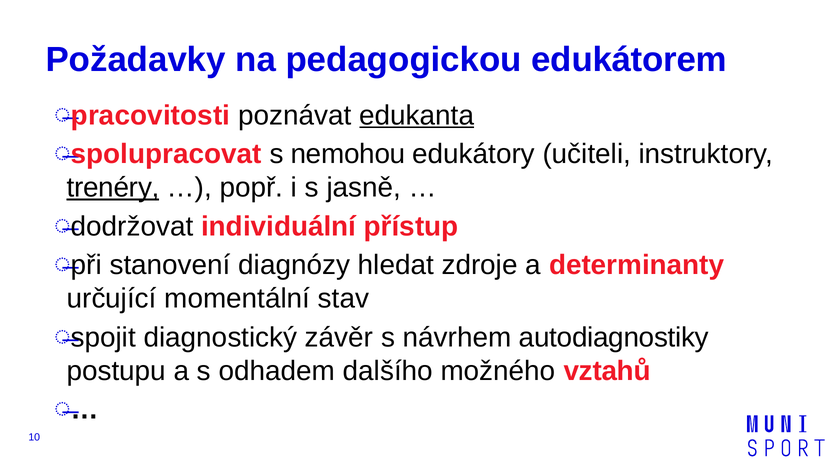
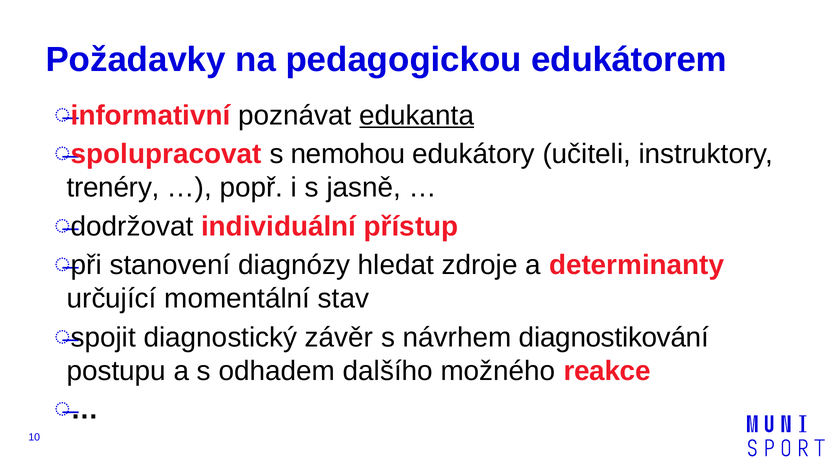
pracovitosti: pracovitosti -> informativní
trenéry underline: present -> none
autodiagnostiky: autodiagnostiky -> diagnostikování
vztahů: vztahů -> reakce
